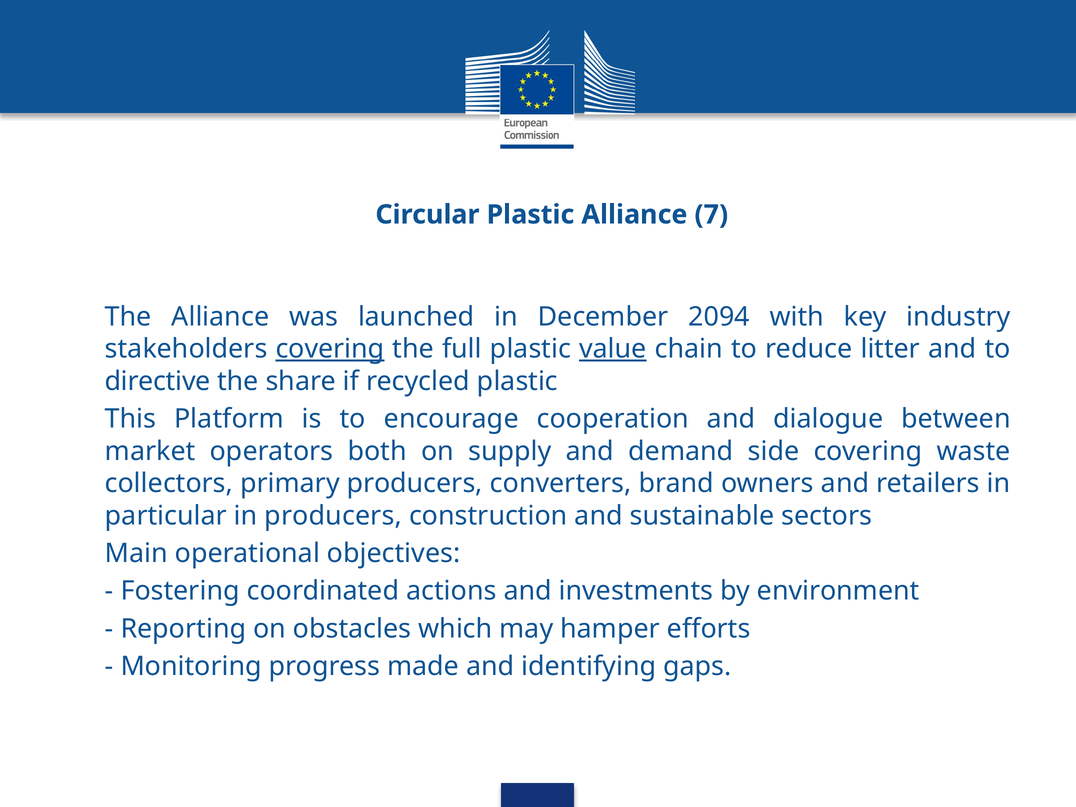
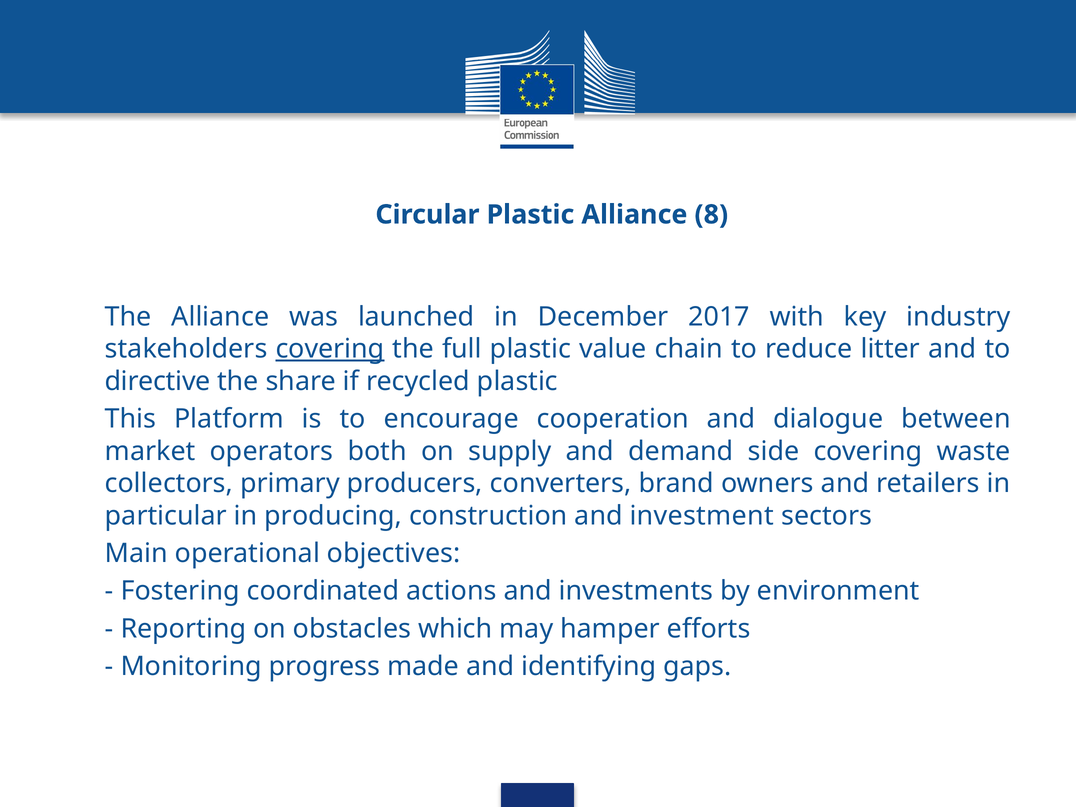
7: 7 -> 8
2094: 2094 -> 2017
value underline: present -> none
in producers: producers -> producing
sustainable: sustainable -> investment
